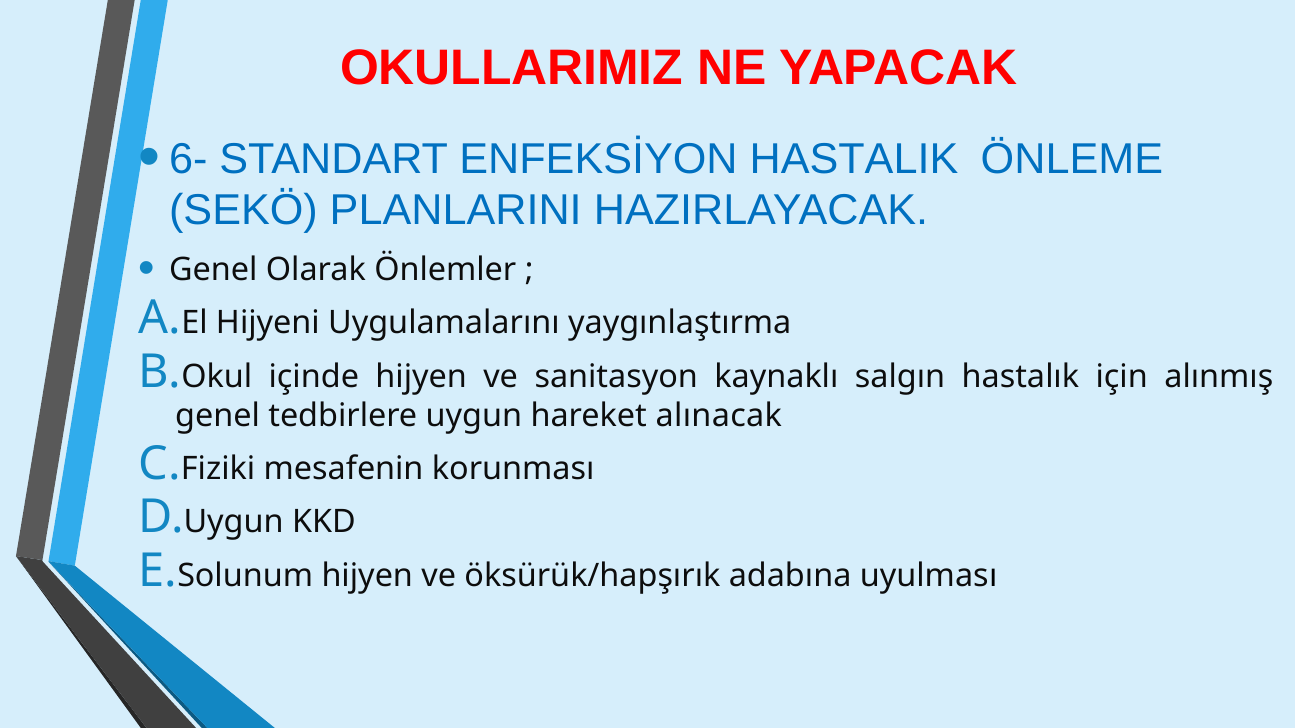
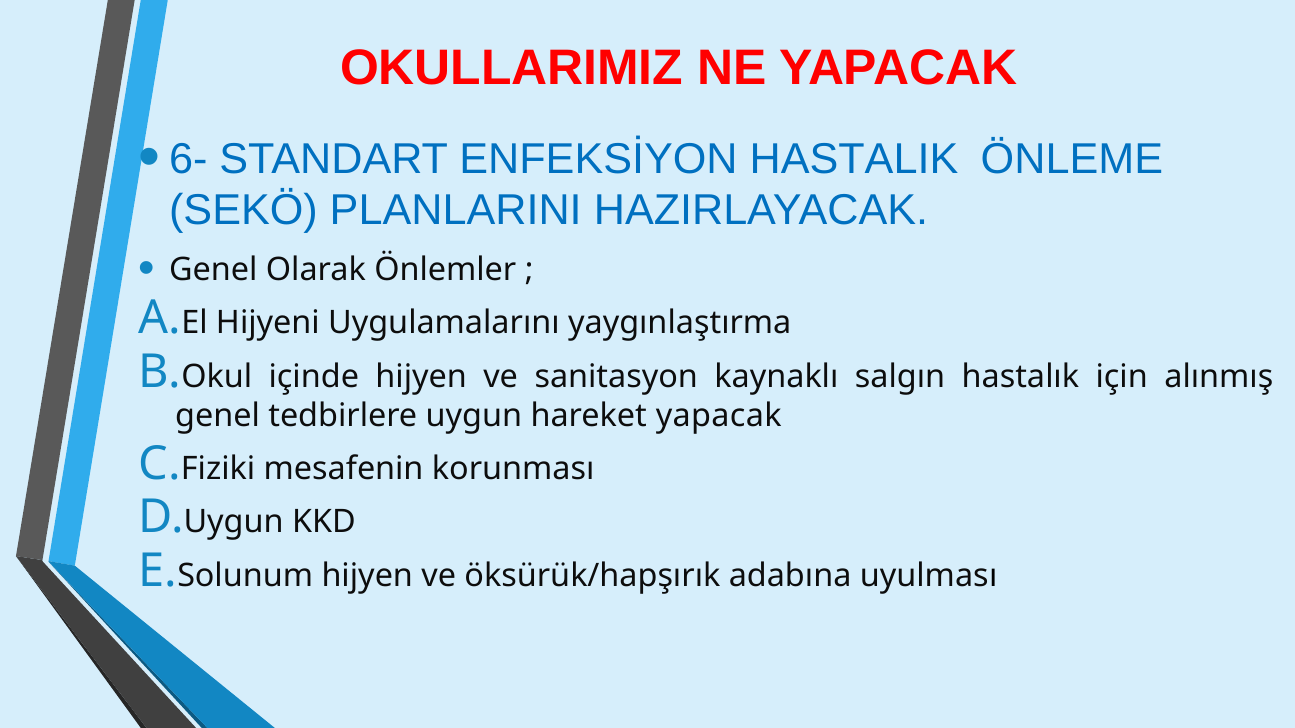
hareket alınacak: alınacak -> yapacak
